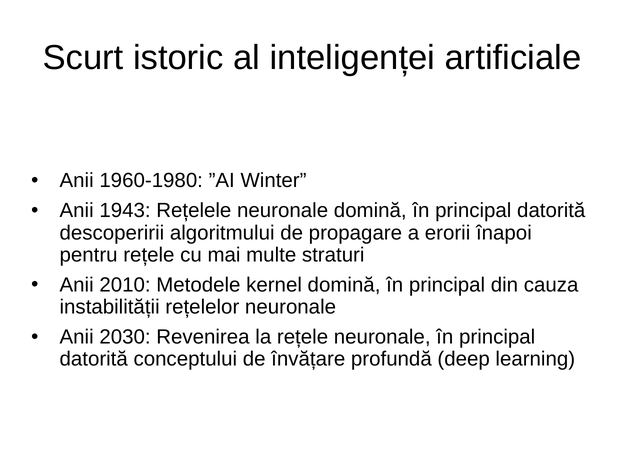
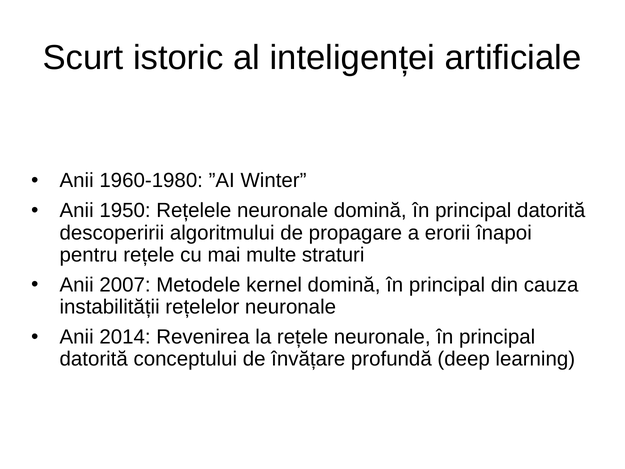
1943: 1943 -> 1950
2010: 2010 -> 2007
2030: 2030 -> 2014
